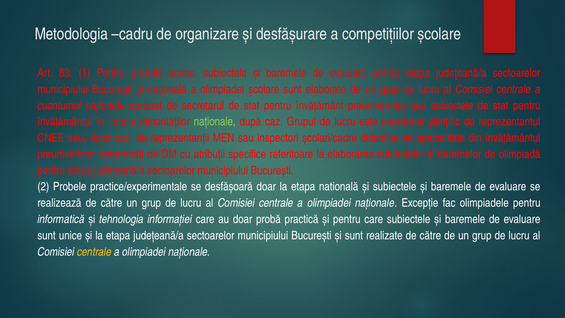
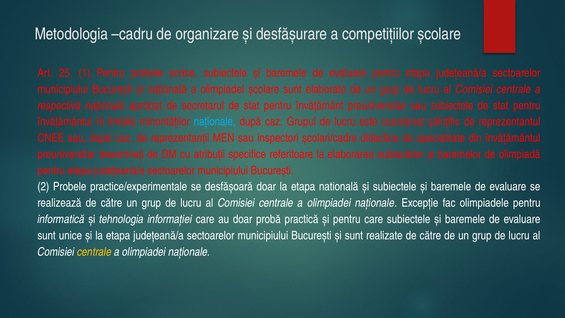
83: 83 -> 25
cuantumul: cuantumul -> respectivă
naționale at (215, 122) colour: light green -> light blue
